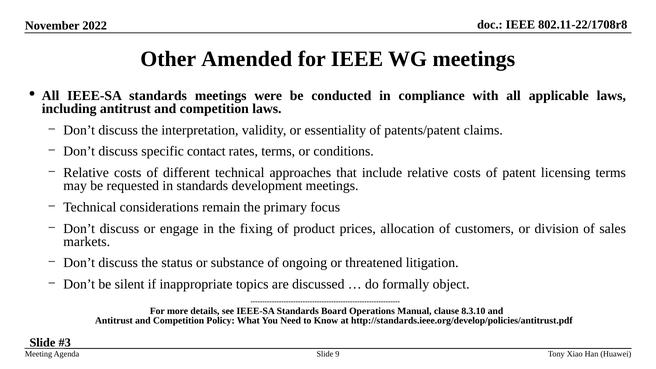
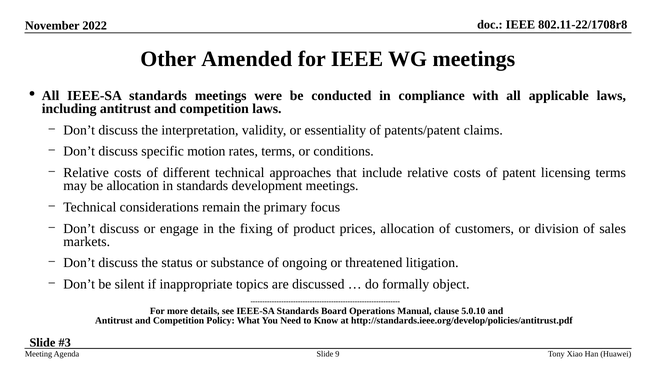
contact: contact -> motion
be requested: requested -> allocation
8.3.10: 8.3.10 -> 5.0.10
